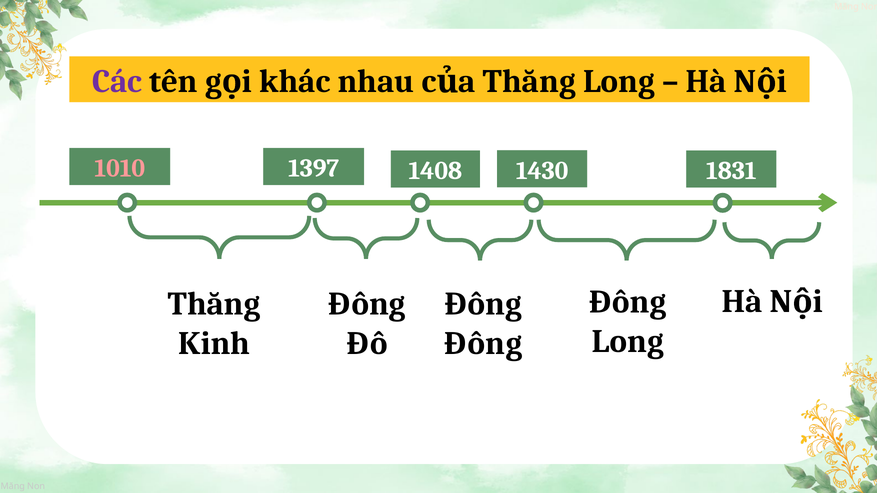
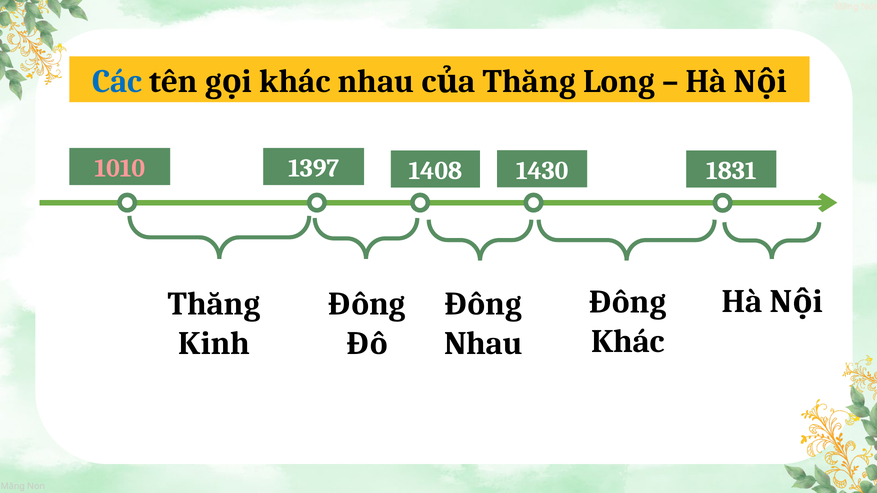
Các colour: purple -> blue
Long at (628, 342): Long -> Khác
Đông at (483, 343): Đông -> Nhau
